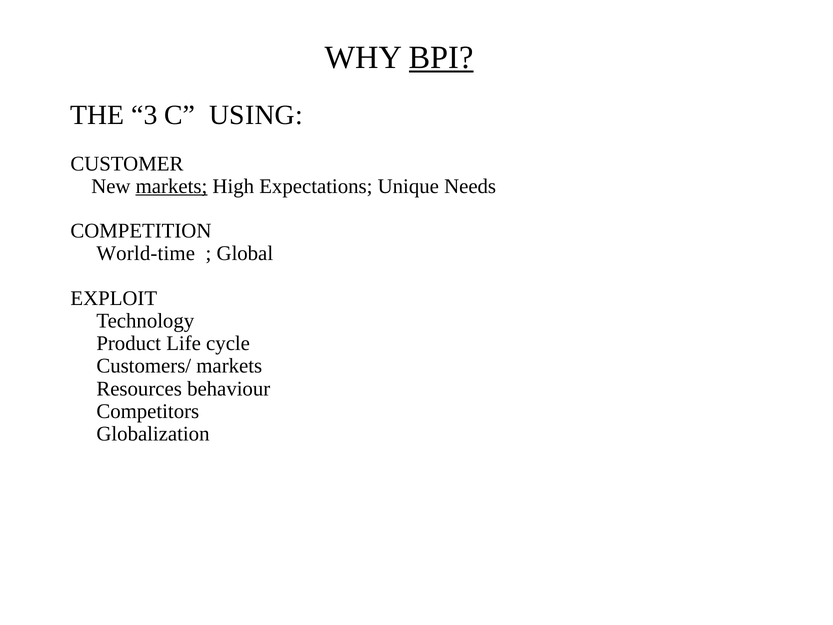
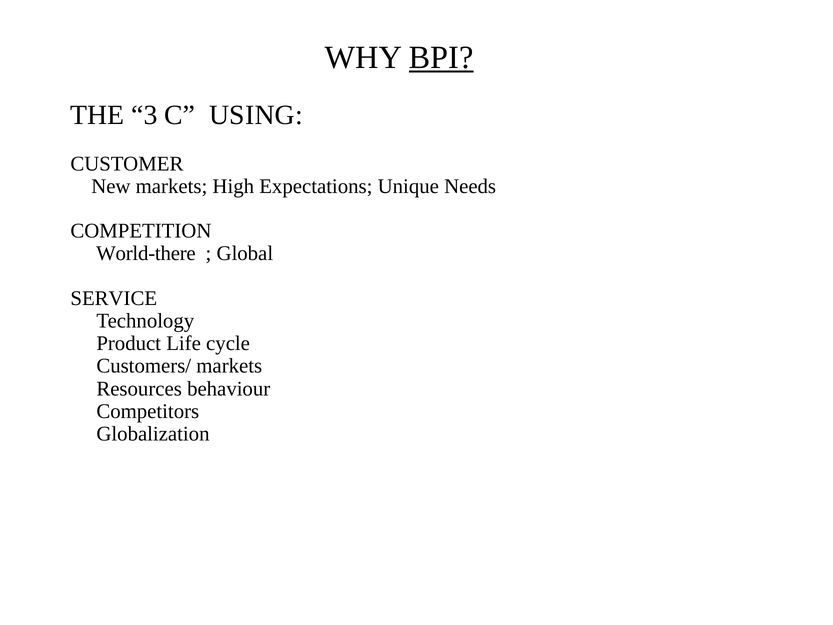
markets at (171, 186) underline: present -> none
World-time: World-time -> World-there
EXPLOIT: EXPLOIT -> SERVICE
